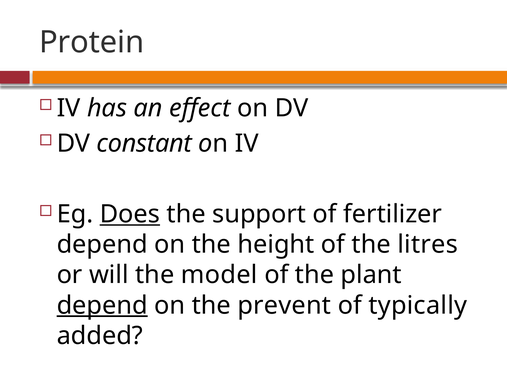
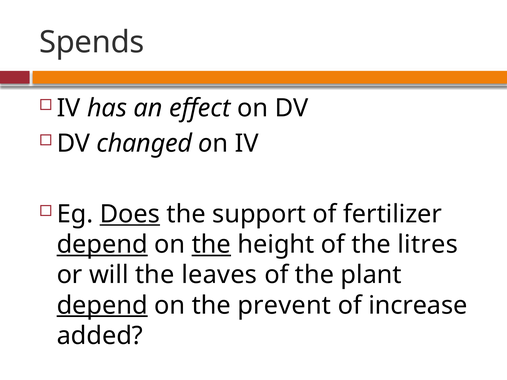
Protein: Protein -> Spends
constant: constant -> changed
depend at (102, 245) underline: none -> present
the at (211, 245) underline: none -> present
model: model -> leaves
typically: typically -> increase
